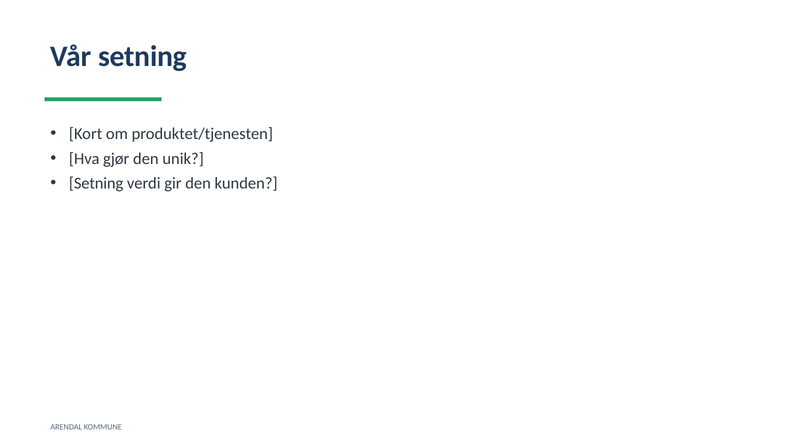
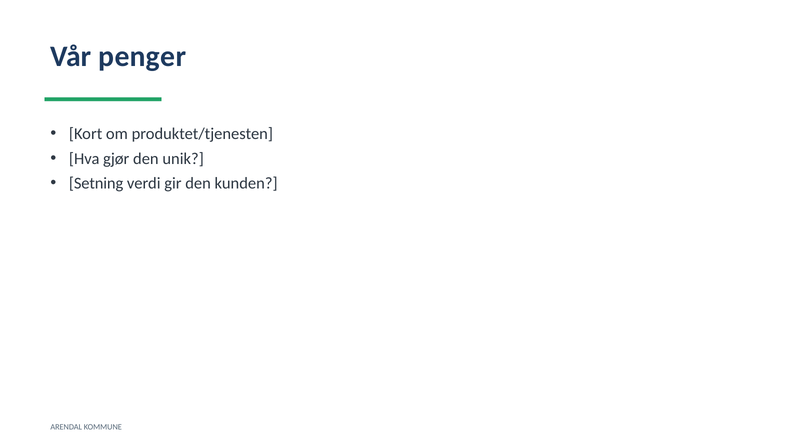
Vår setning: setning -> penger
